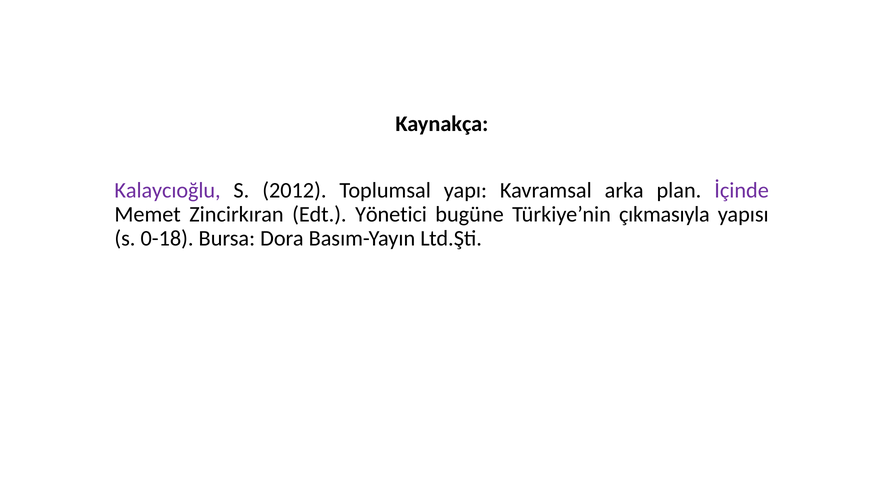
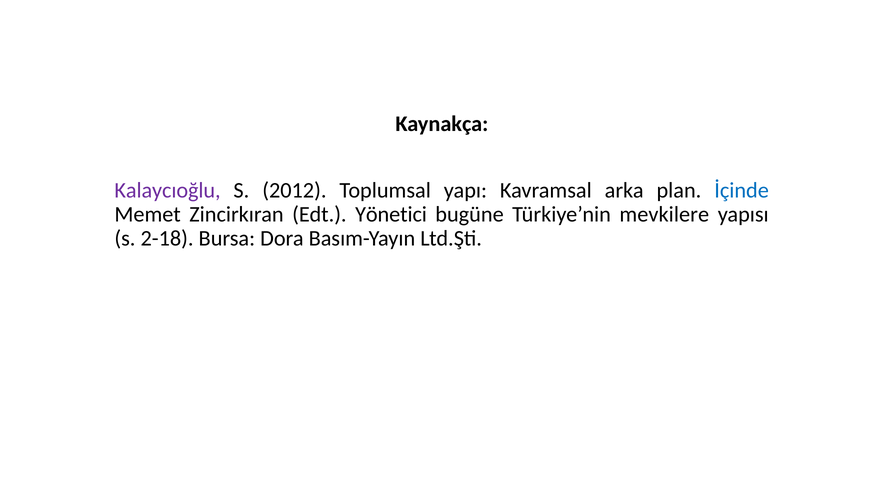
İçinde colour: purple -> blue
çıkmasıyla: çıkmasıyla -> mevkilere
0-18: 0-18 -> 2-18
